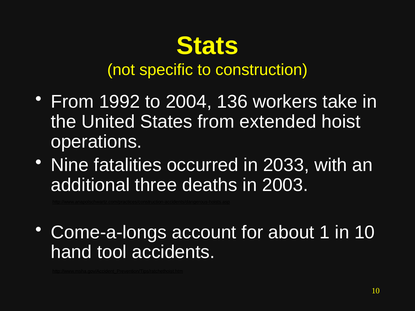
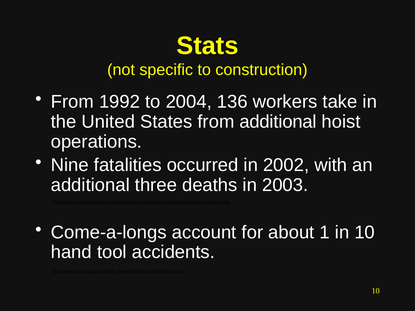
from extended: extended -> additional
2033: 2033 -> 2002
